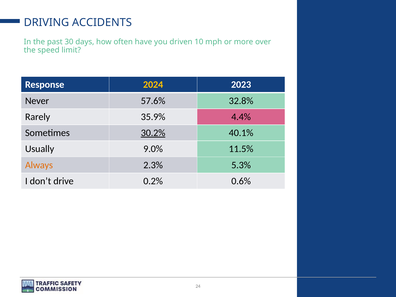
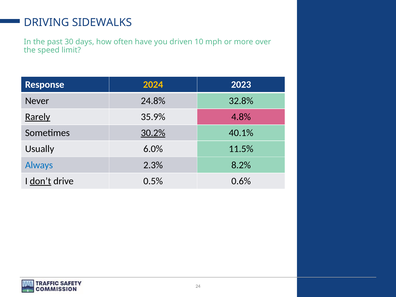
ACCIDENTS: ACCIDENTS -> SIDEWALKS
57.6%: 57.6% -> 24.8%
Rarely underline: none -> present
4.4%: 4.4% -> 4.8%
9.0%: 9.0% -> 6.0%
Always colour: orange -> blue
5.3%: 5.3% -> 8.2%
don’t underline: none -> present
0.2%: 0.2% -> 0.5%
